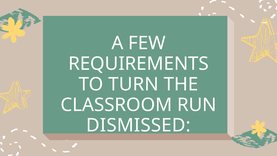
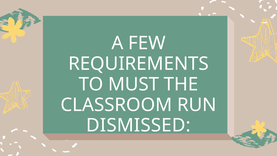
TURN: TURN -> MUST
